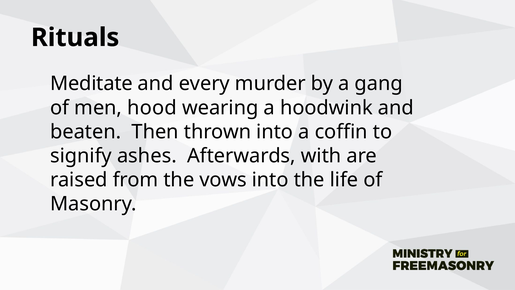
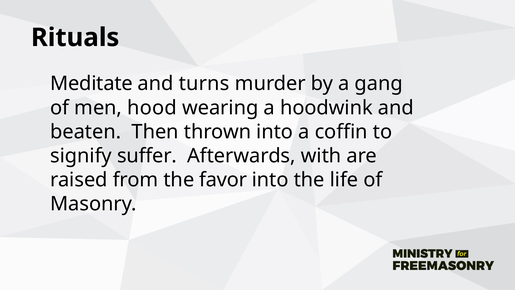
every: every -> turns
ashes: ashes -> suffer
vows: vows -> favor
